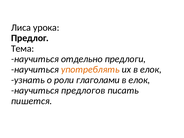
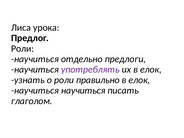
Тема at (23, 49): Тема -> Роли
употреблять colour: orange -> purple
глаголами: глаголами -> правильно
научиться предлогов: предлогов -> научиться
пишется: пишется -> глаголом
